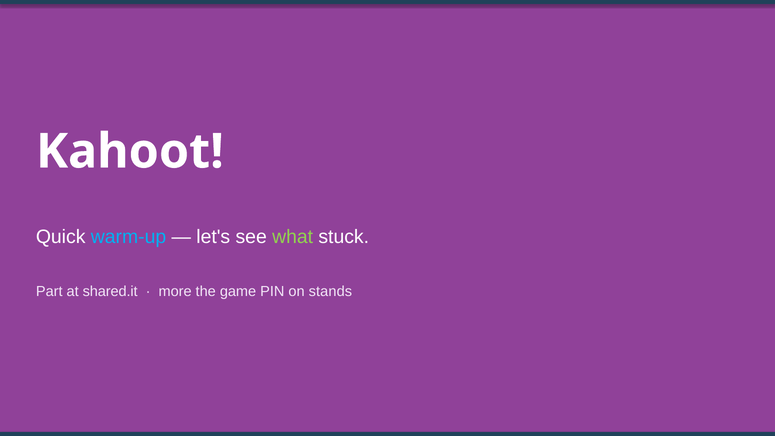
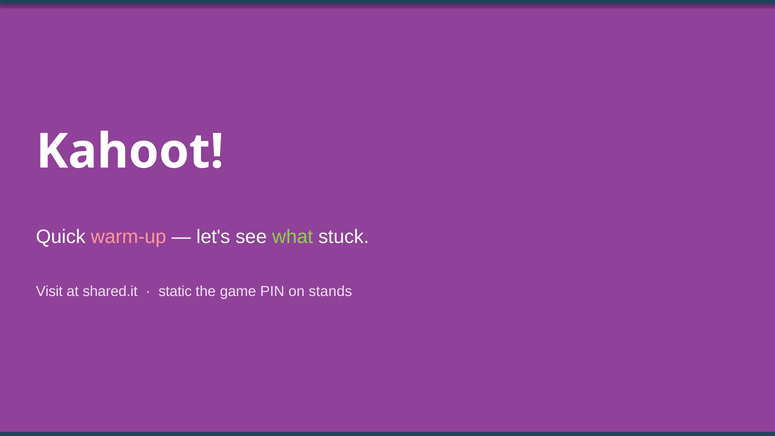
warm-up colour: light blue -> pink
Part: Part -> Visit
more: more -> static
